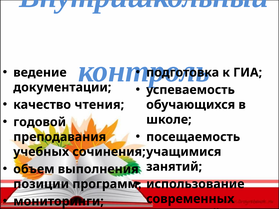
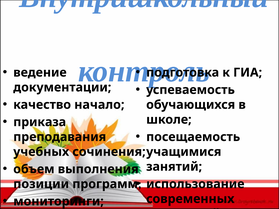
чтения: чтения -> начало
годовой: годовой -> приказа
